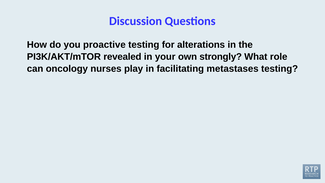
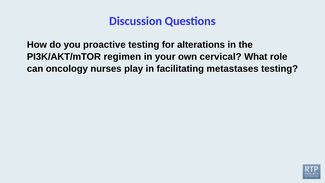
revealed: revealed -> regimen
strongly: strongly -> cervical
